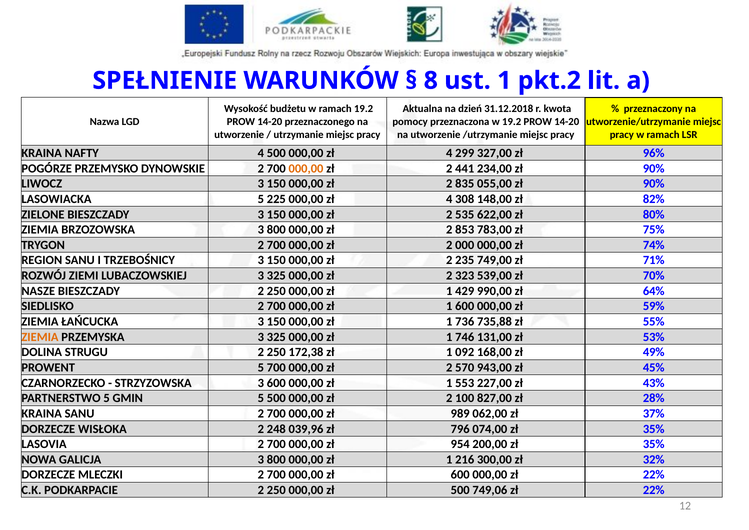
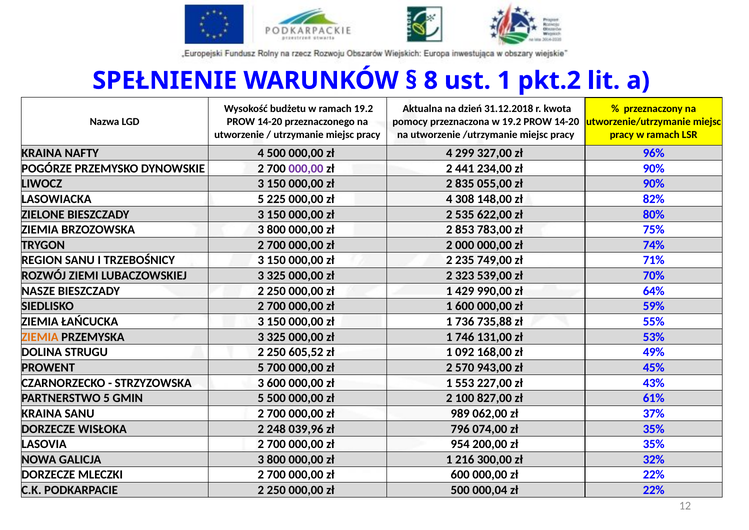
000,00 at (306, 168) colour: orange -> purple
172,38: 172,38 -> 605,52
28%: 28% -> 61%
749,06: 749,06 -> 000,04
